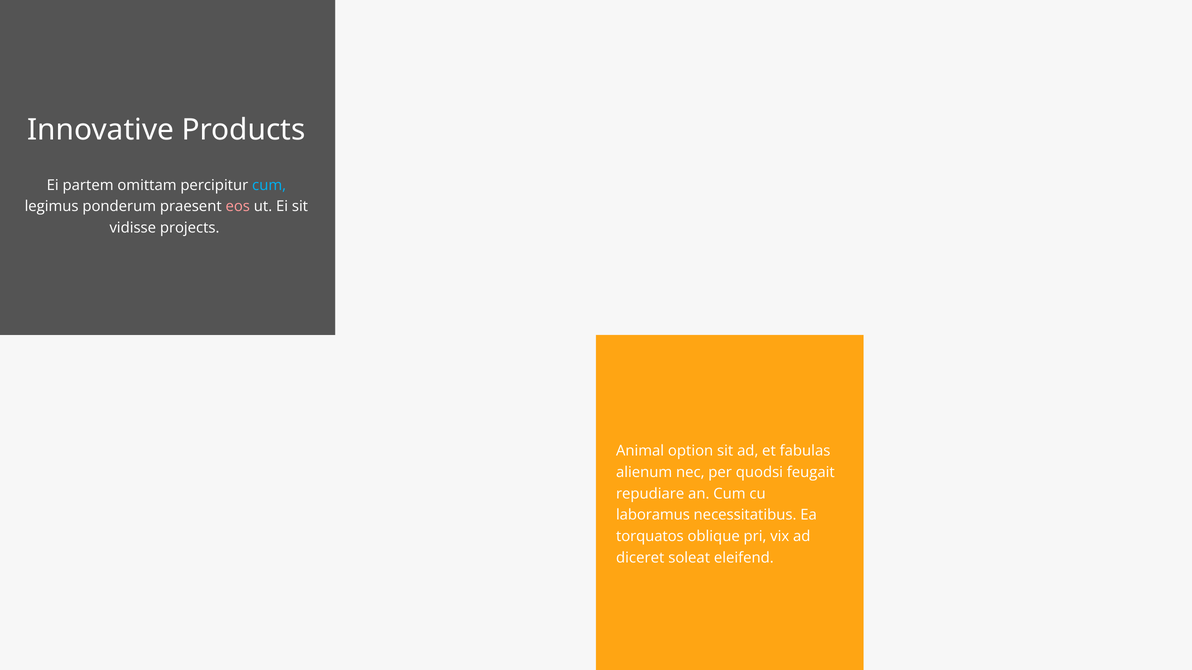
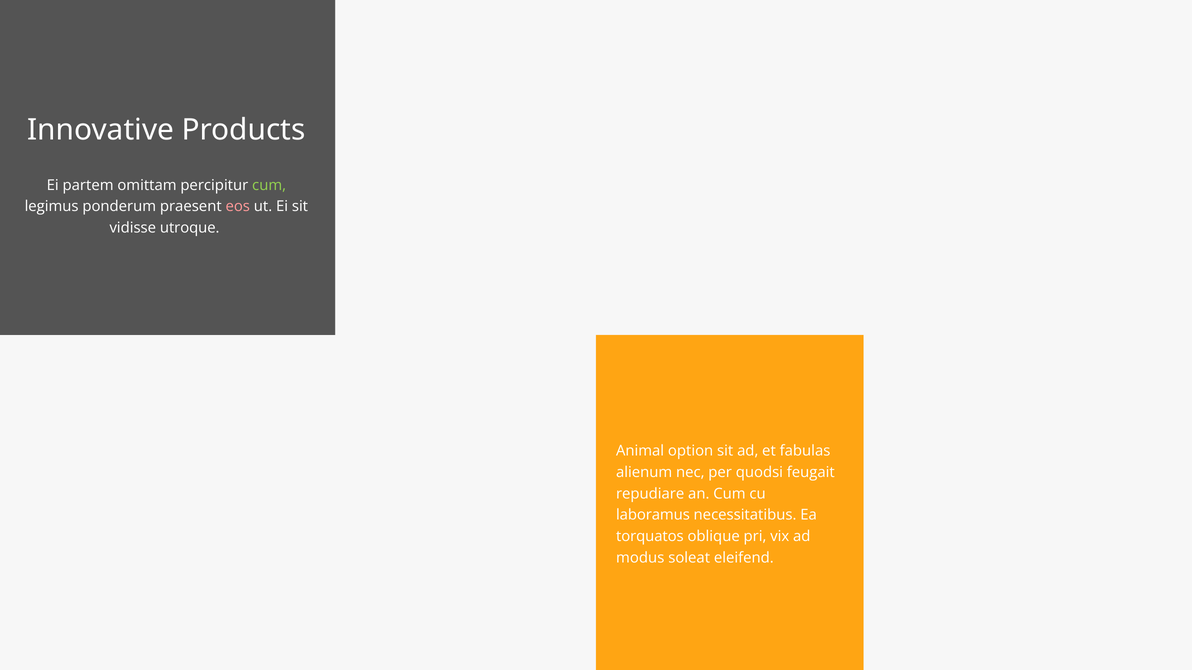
cum at (269, 185) colour: light blue -> light green
projects: projects -> utroque
diceret: diceret -> modus
